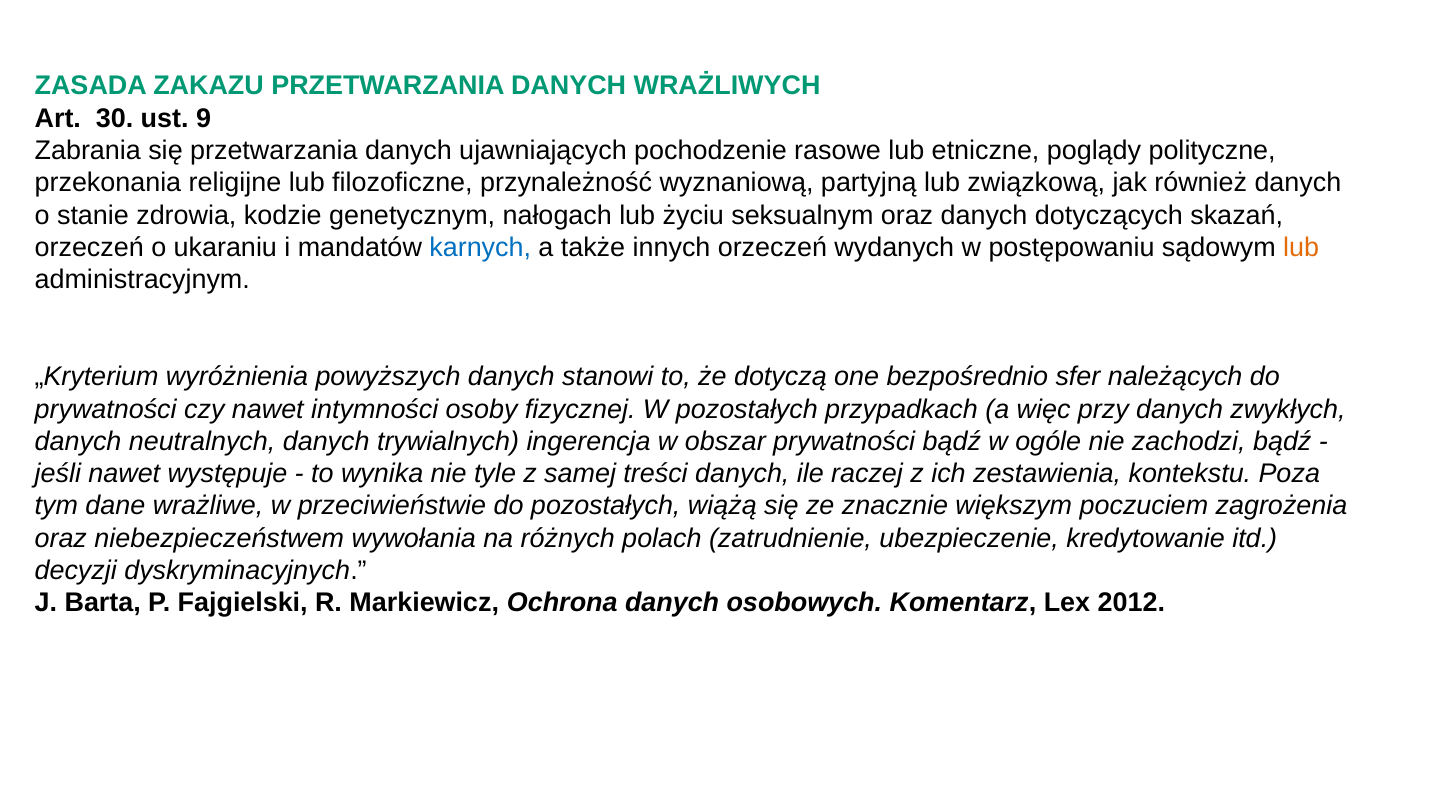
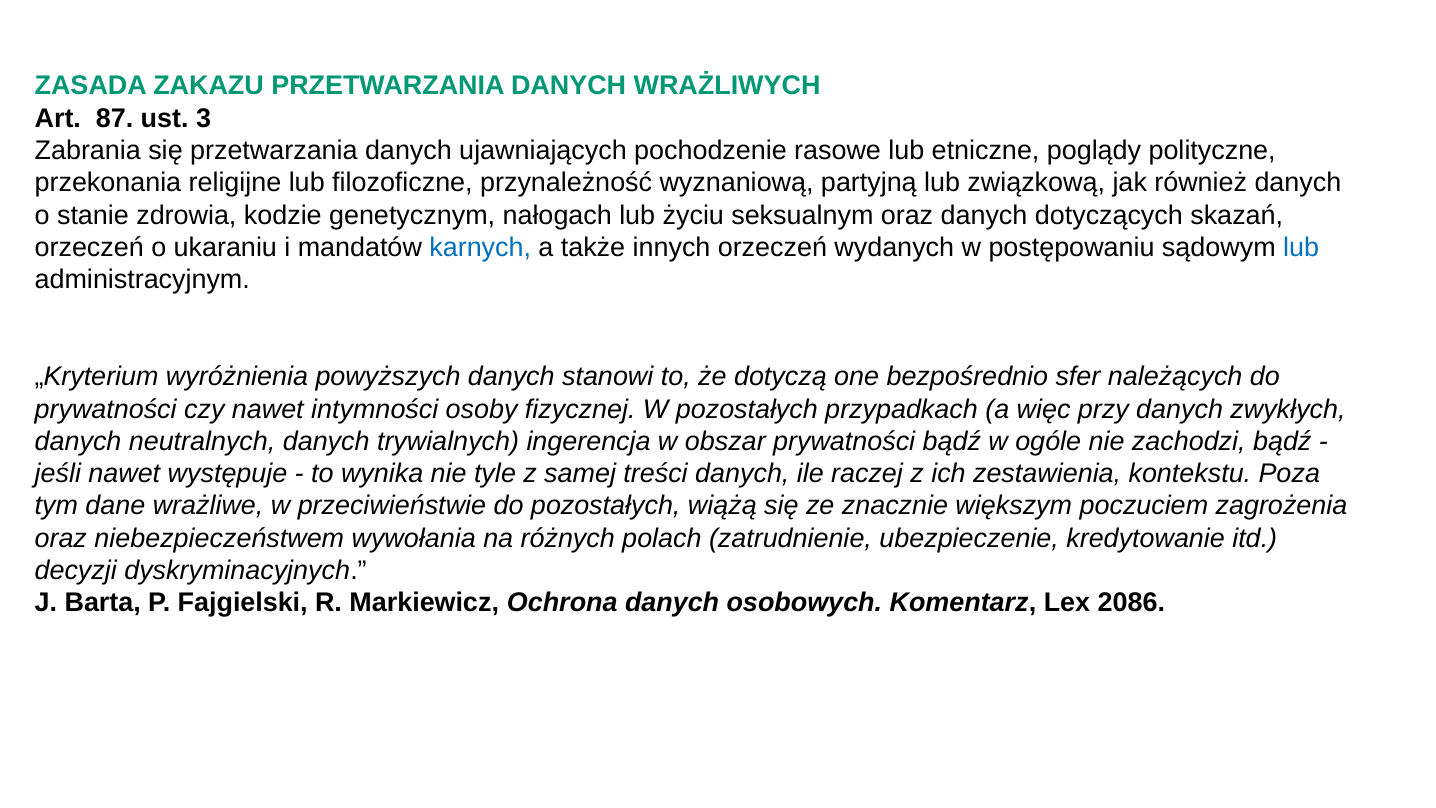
30: 30 -> 87
9: 9 -> 3
lub at (1301, 247) colour: orange -> blue
2012: 2012 -> 2086
